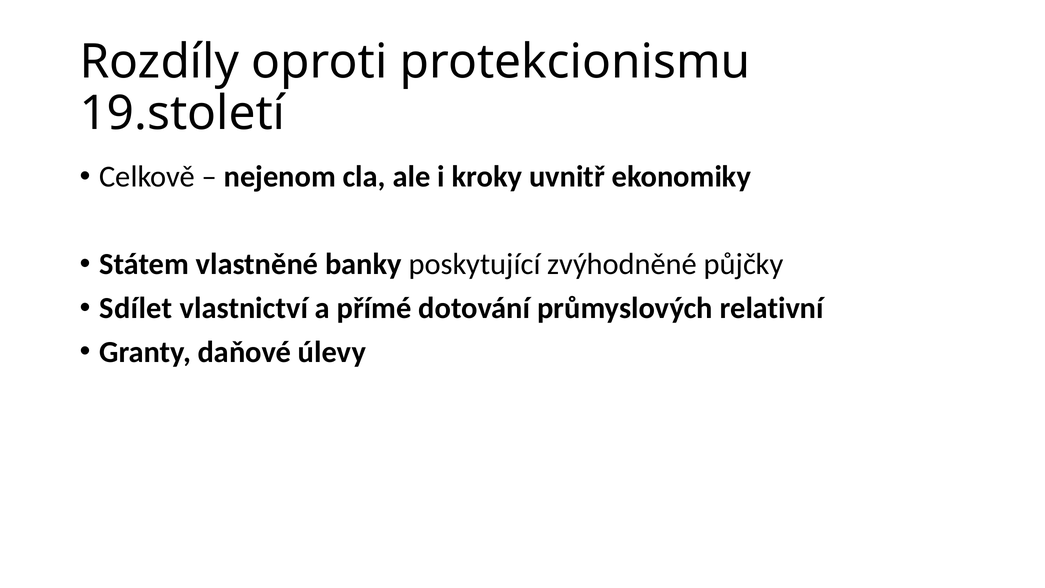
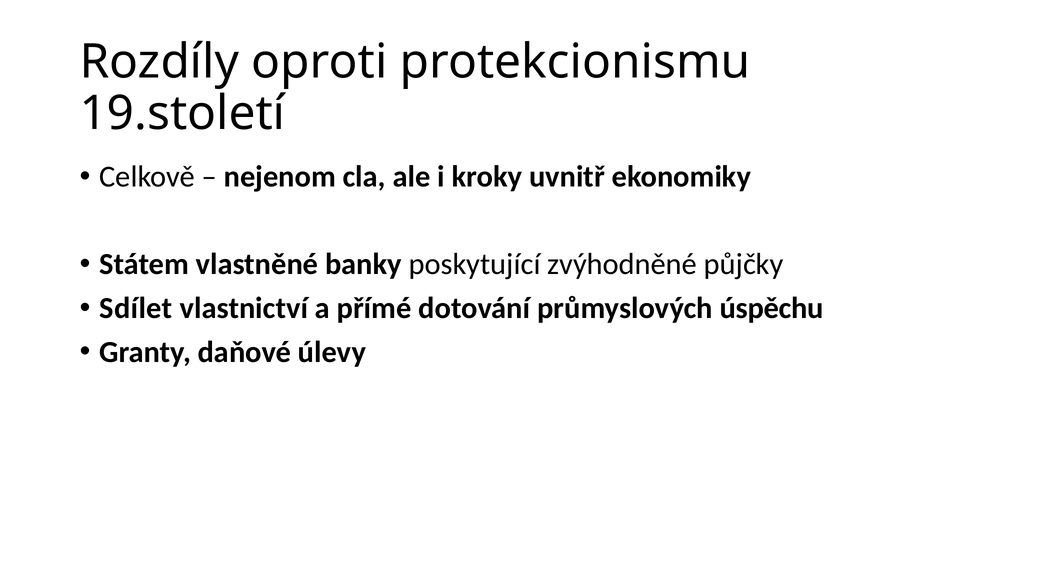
relativní: relativní -> úspěchu
